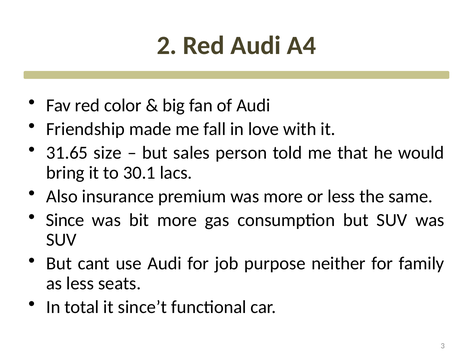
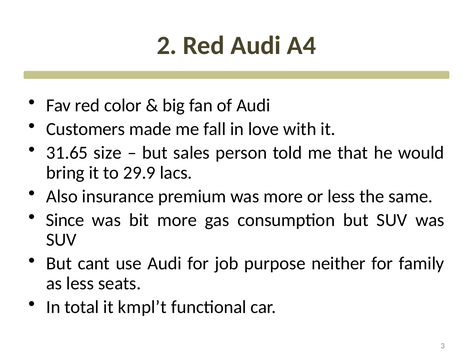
Friendship: Friendship -> Customers
30.1: 30.1 -> 29.9
since’t: since’t -> kmpl’t
